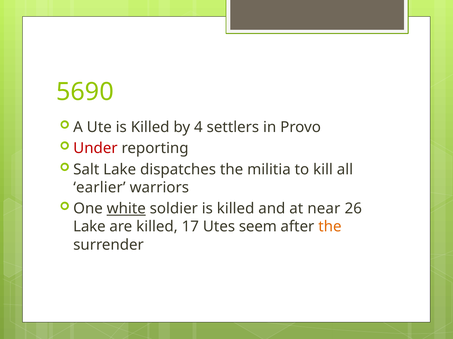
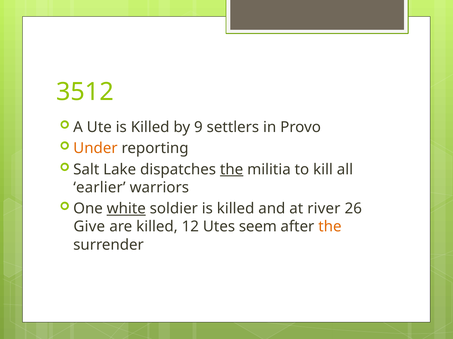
5690: 5690 -> 3512
4: 4 -> 9
Under colour: red -> orange
the at (232, 170) underline: none -> present
near: near -> river
Lake at (89, 227): Lake -> Give
17: 17 -> 12
